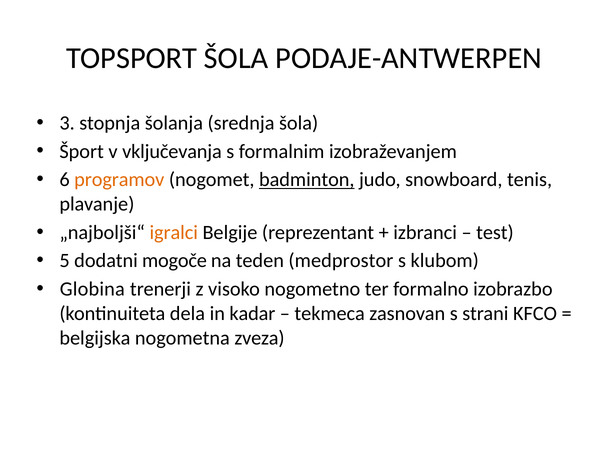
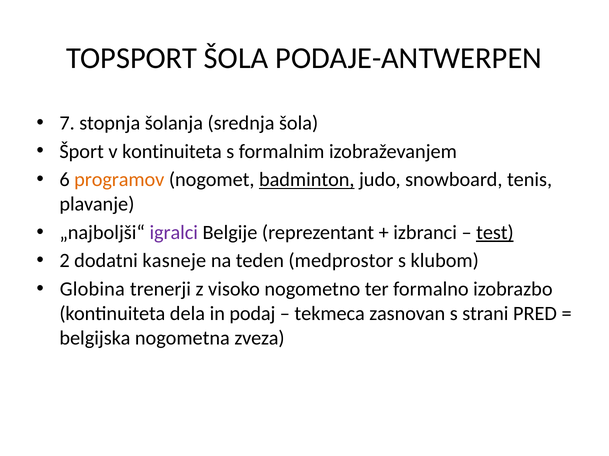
3: 3 -> 7
v vključevanja: vključevanja -> kontinuiteta
igralci colour: orange -> purple
test underline: none -> present
5: 5 -> 2
mogoče: mogoče -> kasneje
kadar: kadar -> podaj
KFCO: KFCO -> PRED
